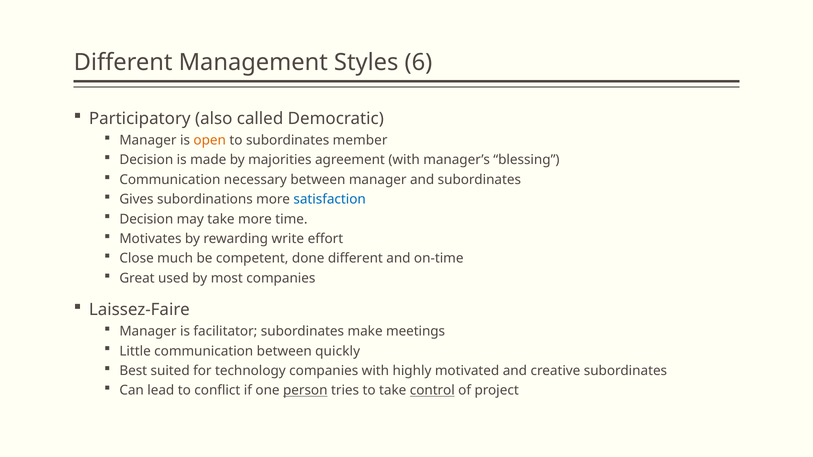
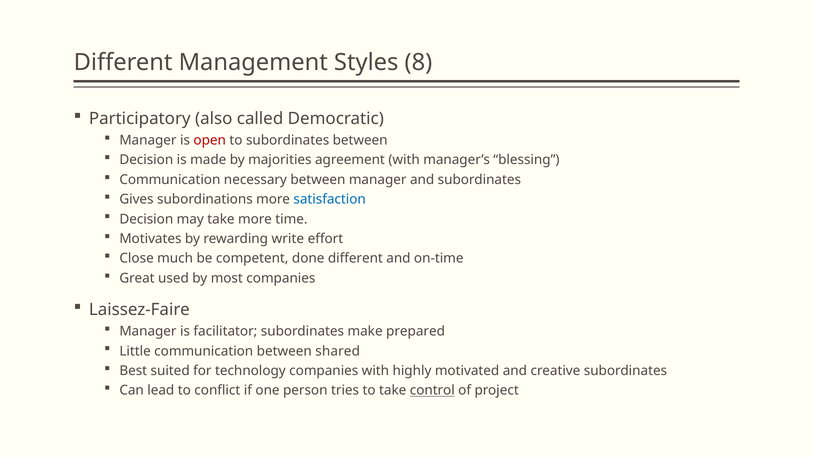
6: 6 -> 8
open colour: orange -> red
subordinates member: member -> between
meetings: meetings -> prepared
quickly: quickly -> shared
person underline: present -> none
